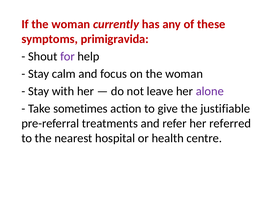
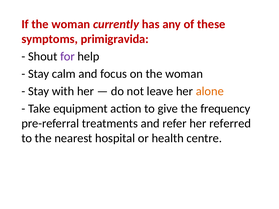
alone colour: purple -> orange
sometimes: sometimes -> equipment
justifiable: justifiable -> frequency
